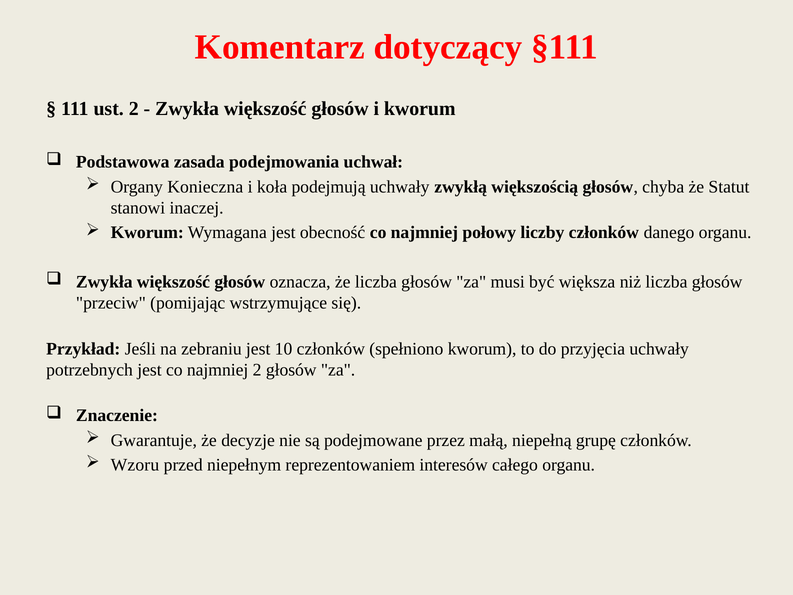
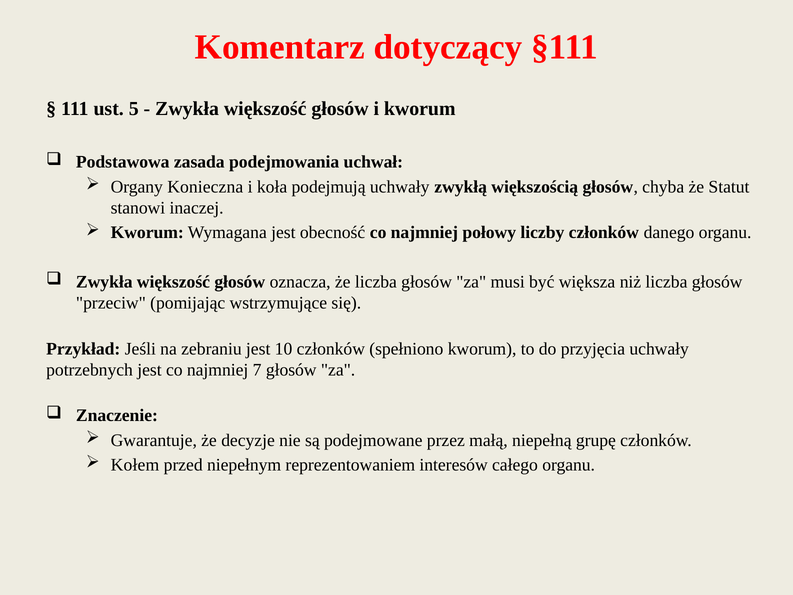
ust 2: 2 -> 5
najmniej 2: 2 -> 7
Wzoru: Wzoru -> Kołem
